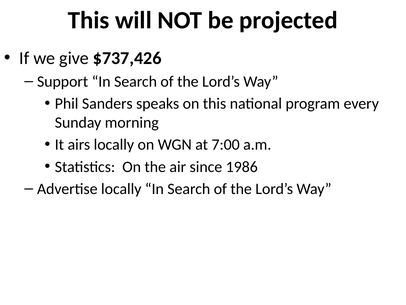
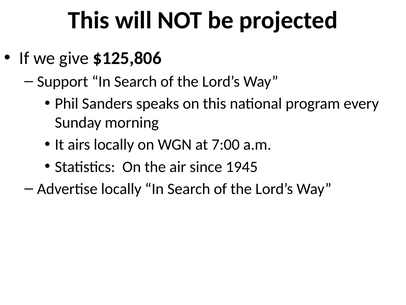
$737,426: $737,426 -> $125,806
1986: 1986 -> 1945
